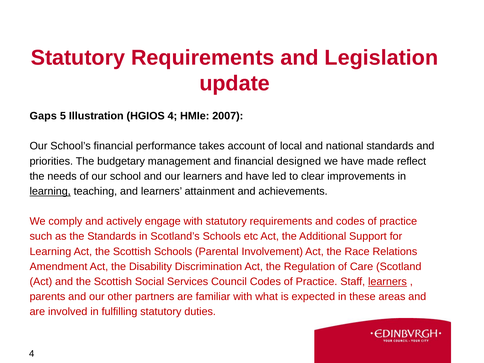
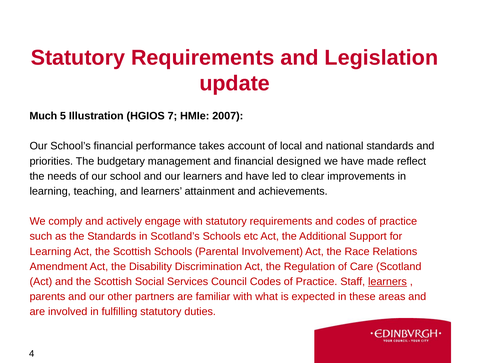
Gaps: Gaps -> Much
HGIOS 4: 4 -> 7
learning at (50, 191) underline: present -> none
